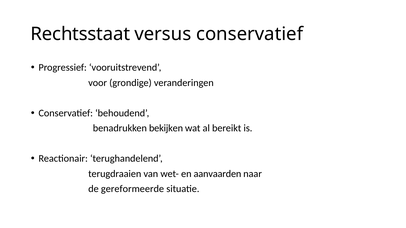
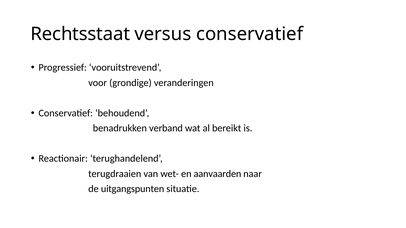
bekijken: bekijken -> verband
gereformeerde: gereformeerde -> uitgangspunten
